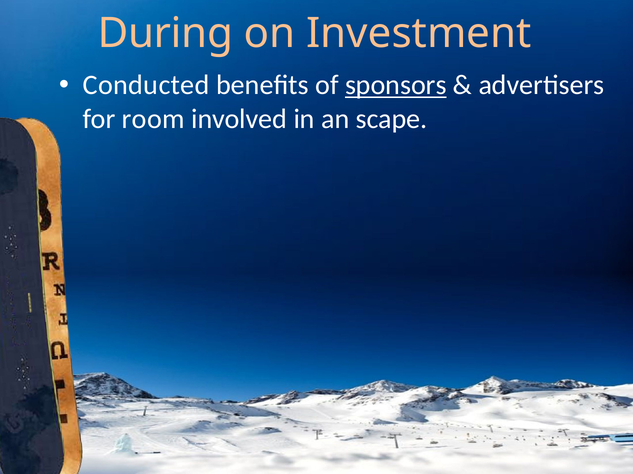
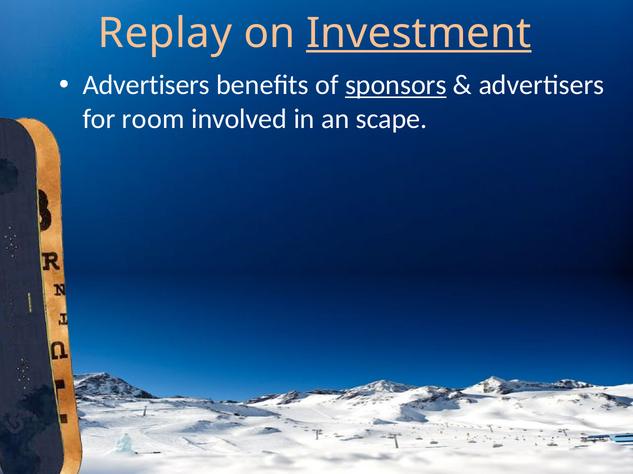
During: During -> Replay
Investment underline: none -> present
Conducted at (146, 85): Conducted -> Advertisers
